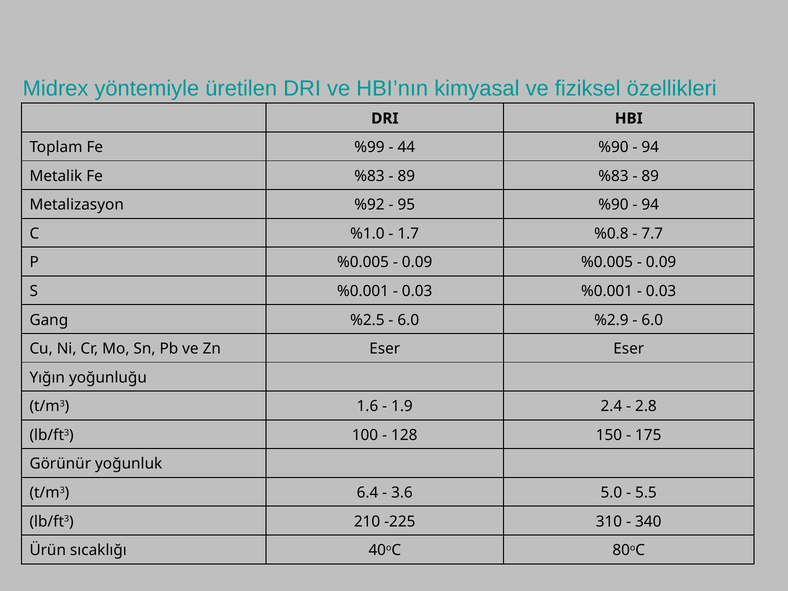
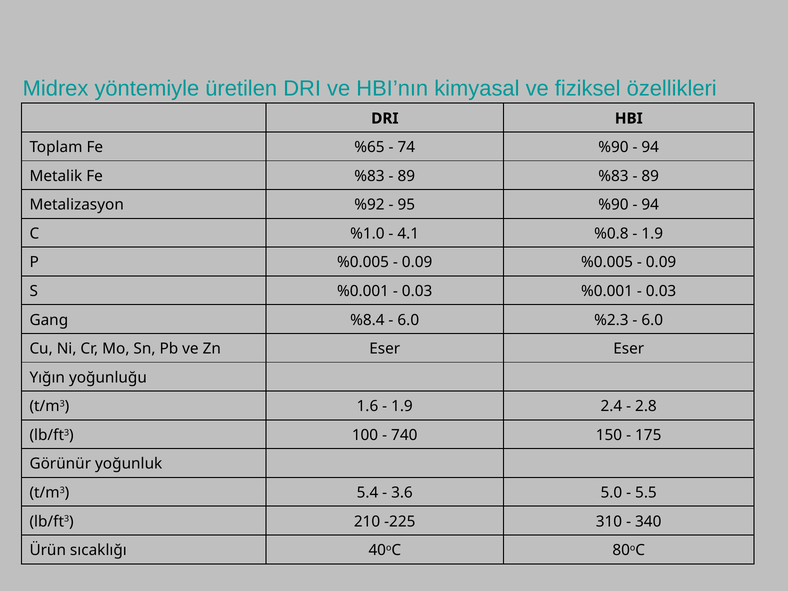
%99: %99 -> %65
44: 44 -> 74
1.7: 1.7 -> 4.1
7.7 at (652, 234): 7.7 -> 1.9
%2.5: %2.5 -> %8.4
%2.9: %2.9 -> %2.3
128: 128 -> 740
6.4: 6.4 -> 5.4
